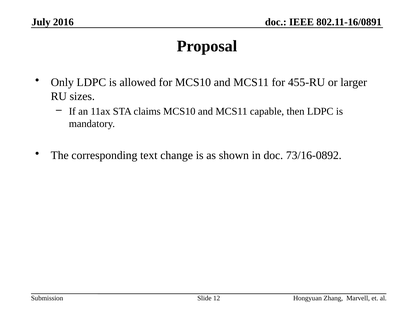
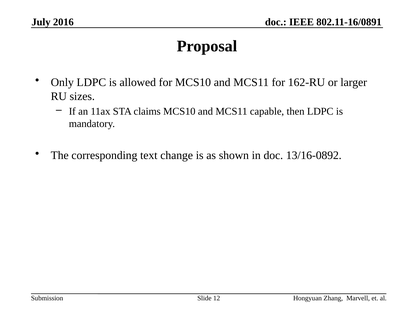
455-RU: 455-RU -> 162-RU
73/16-0892: 73/16-0892 -> 13/16-0892
